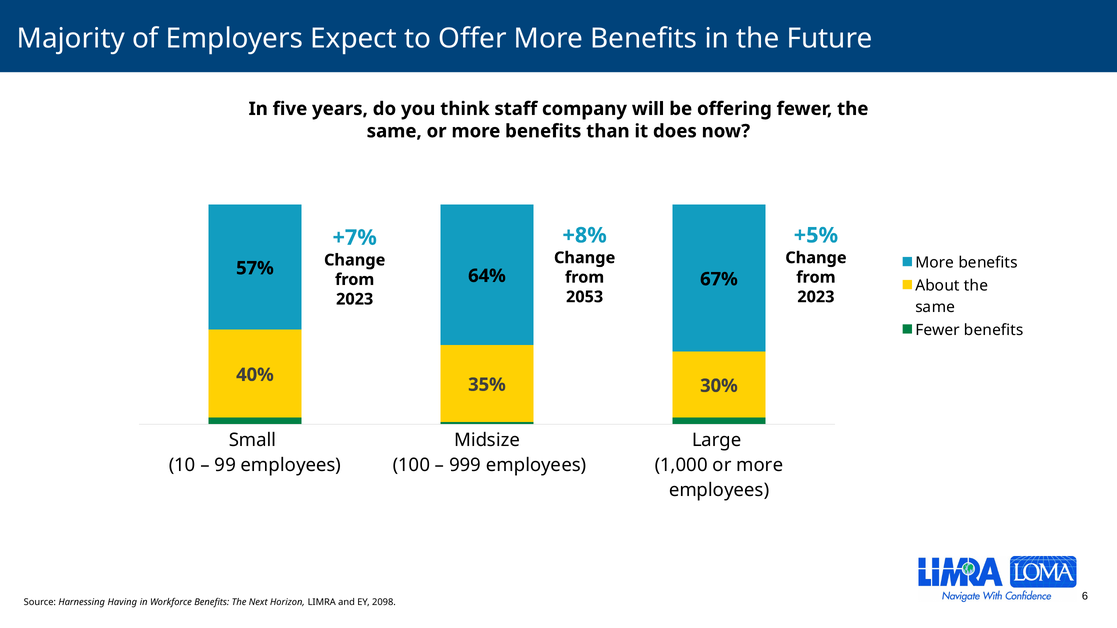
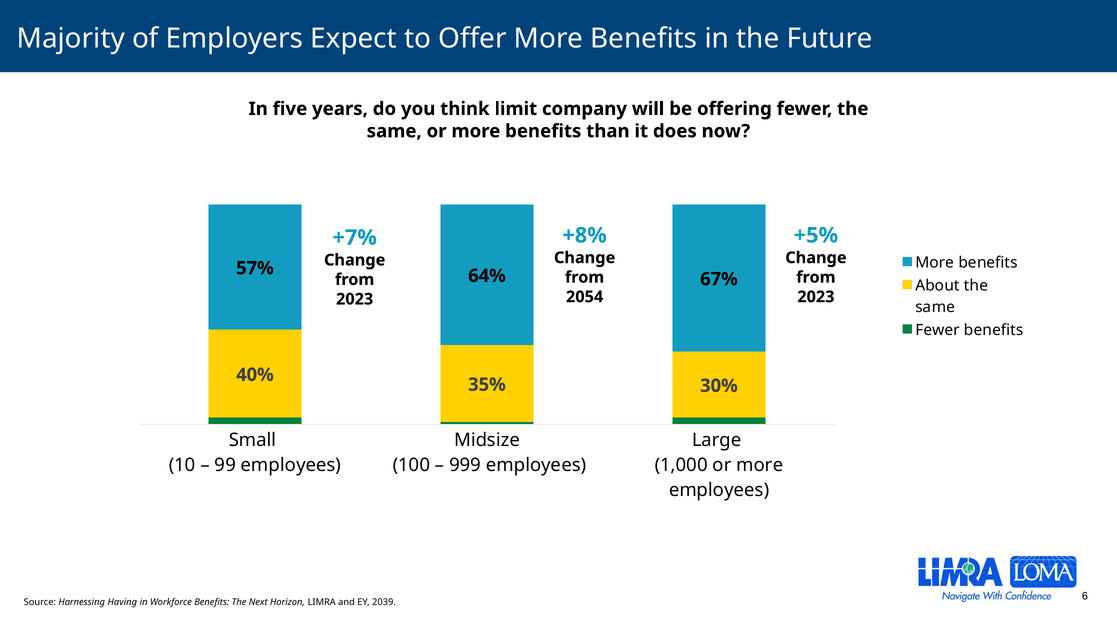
staff: staff -> limit
2053: 2053 -> 2054
2098: 2098 -> 2039
